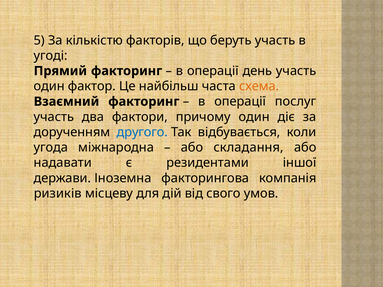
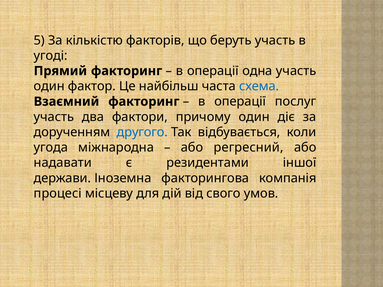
день: день -> одна
схема colour: orange -> blue
складання: складання -> регресний
ризиків: ризиків -> процесі
